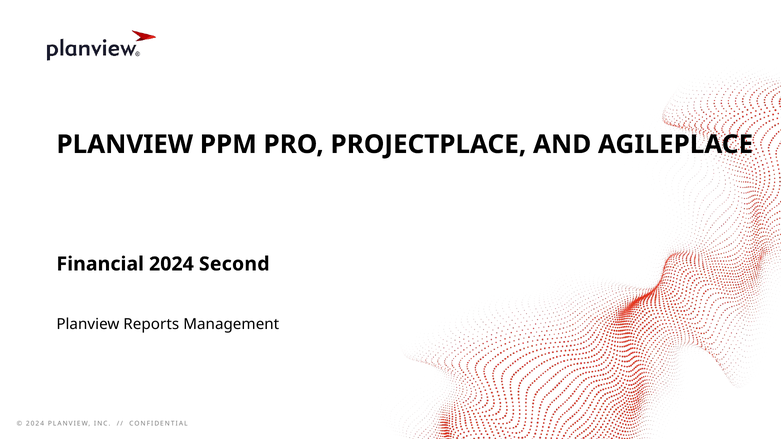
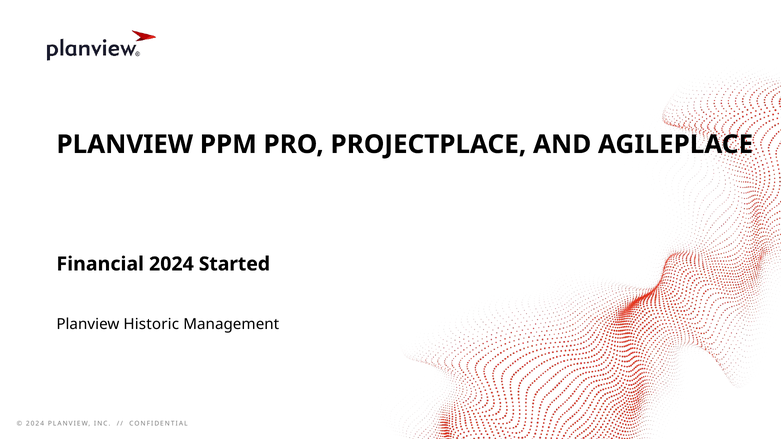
Second: Second -> Started
Reports: Reports -> Historic
